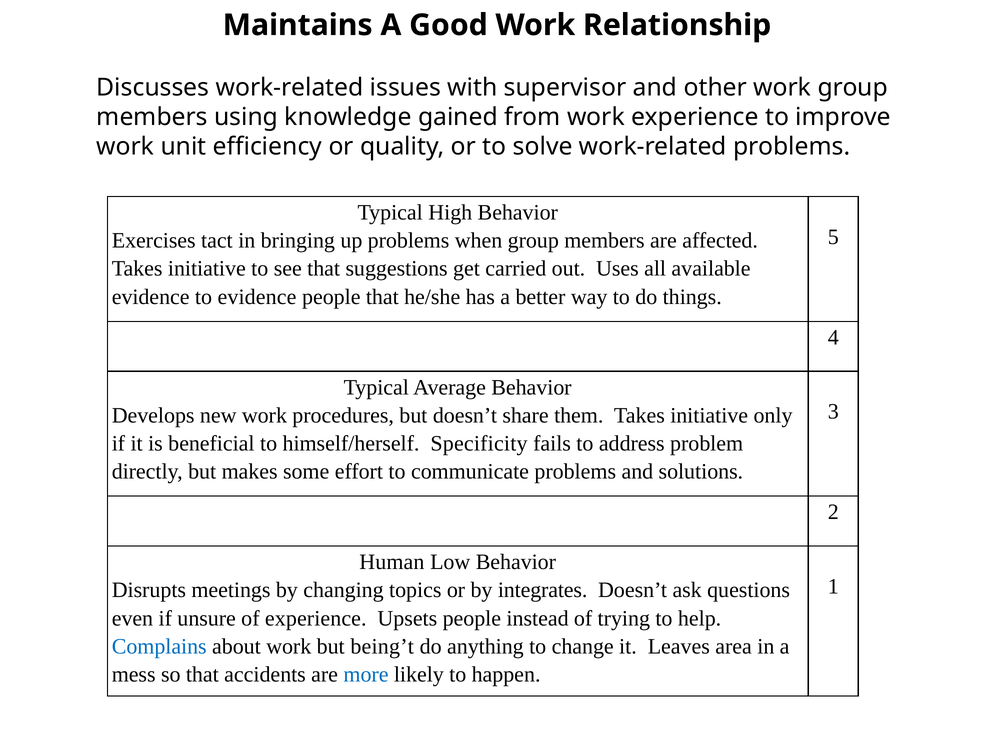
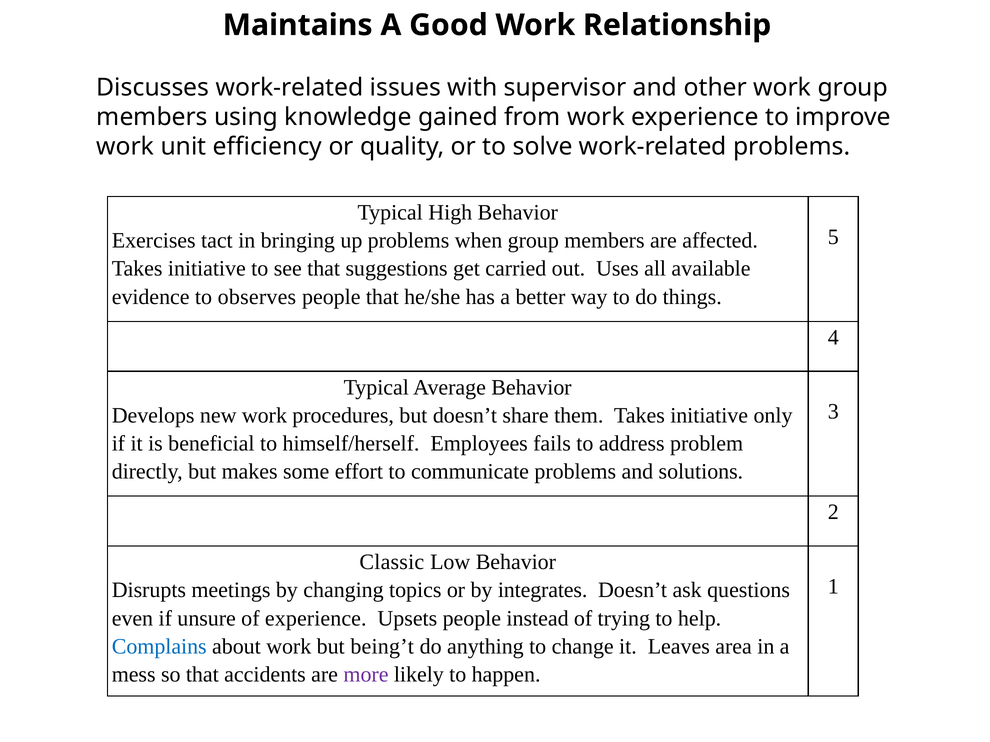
to evidence: evidence -> observes
Specificity: Specificity -> Employees
Human: Human -> Classic
more colour: blue -> purple
